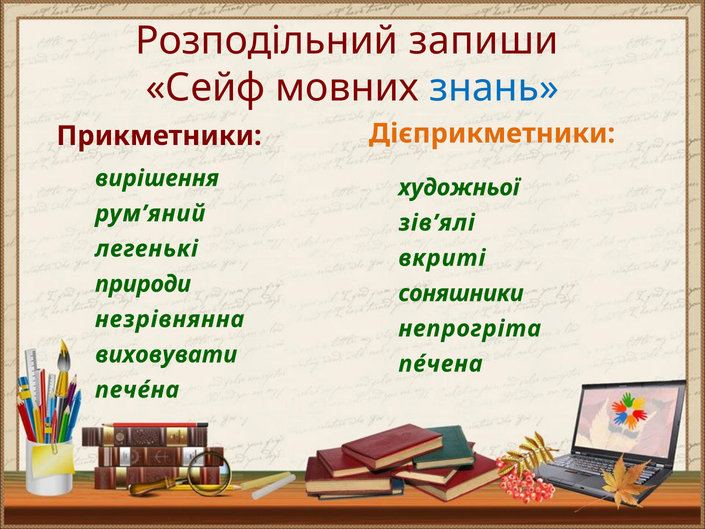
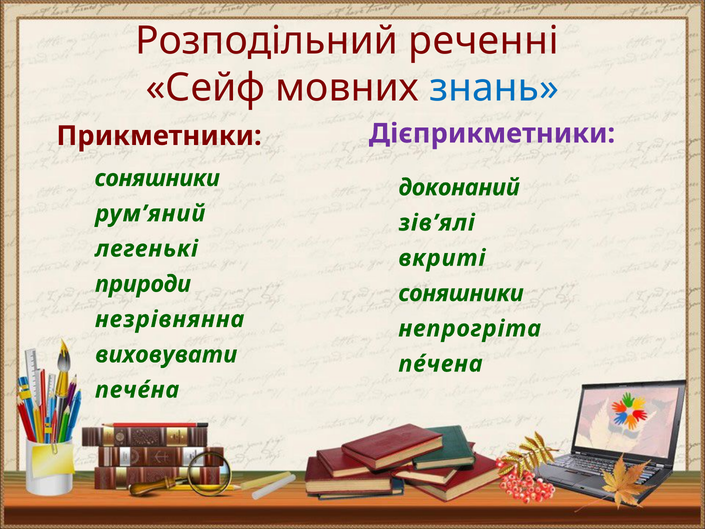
запиши: запиши -> реченні
Дієприкметники colour: orange -> purple
вирішення at (157, 178): вирішення -> соняшники
художньої: художньої -> доконаний
